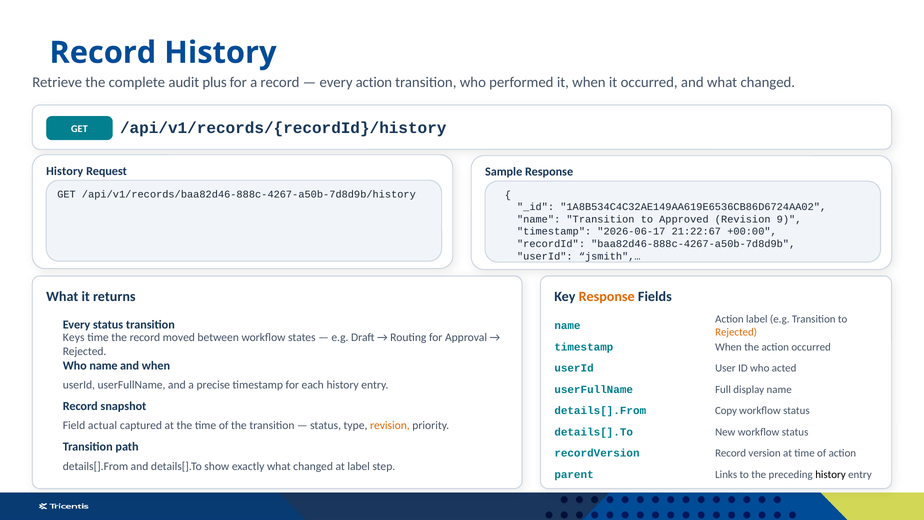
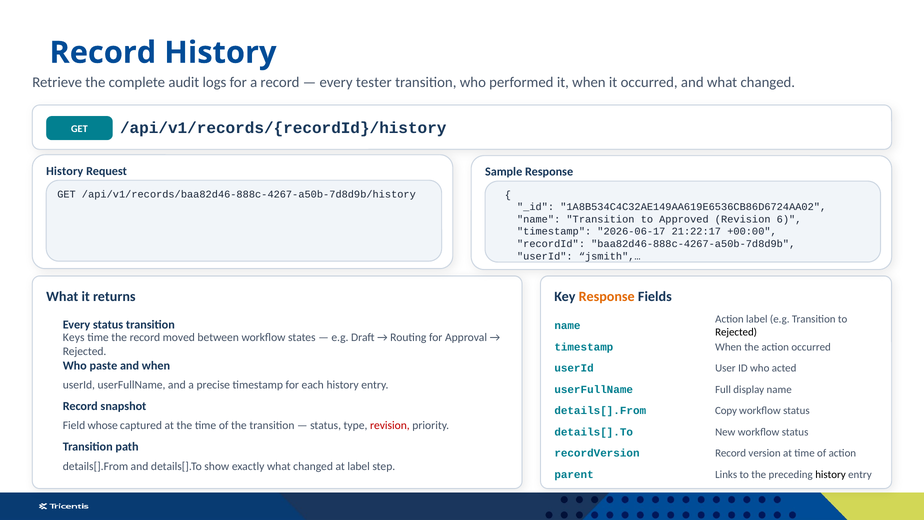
plus: plus -> logs
every action: action -> tester
9: 9 -> 6
21:22:67: 21:22:67 -> 21:22:17
Rejected at (736, 332) colour: orange -> black
Who name: name -> paste
actual: actual -> whose
revision at (390, 425) colour: orange -> red
